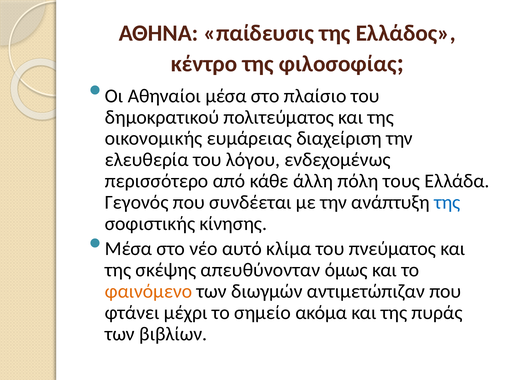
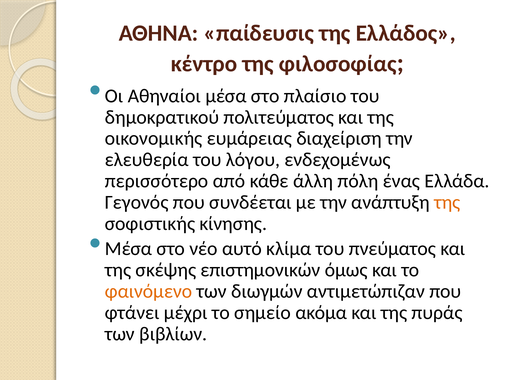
τους: τους -> ένας
της at (447, 202) colour: blue -> orange
απευθύνονταν: απευθύνονταν -> επιστημονικών
